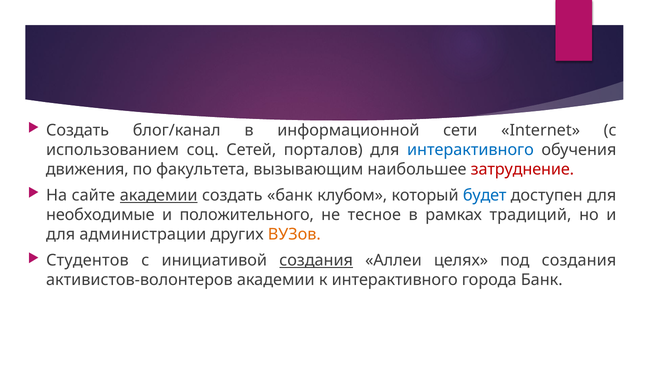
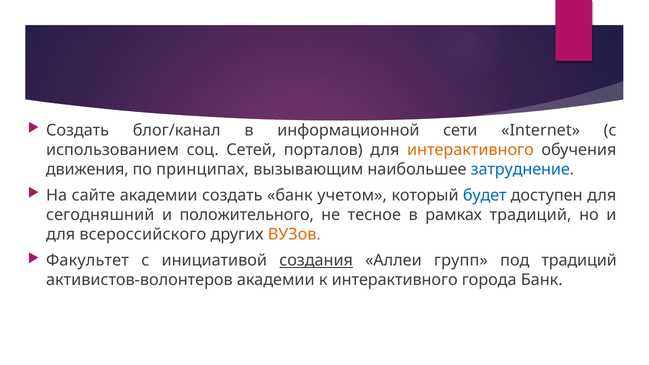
интерактивного at (470, 150) colour: blue -> orange
факультета: факультета -> принципах
затруднение colour: red -> blue
академии at (159, 196) underline: present -> none
клубом: клубом -> учетом
необходимые: необходимые -> сегодняшний
администрации: администрации -> всероссийского
Студентов: Студентов -> Факультет
целях: целях -> групп
под создания: создания -> традиций
